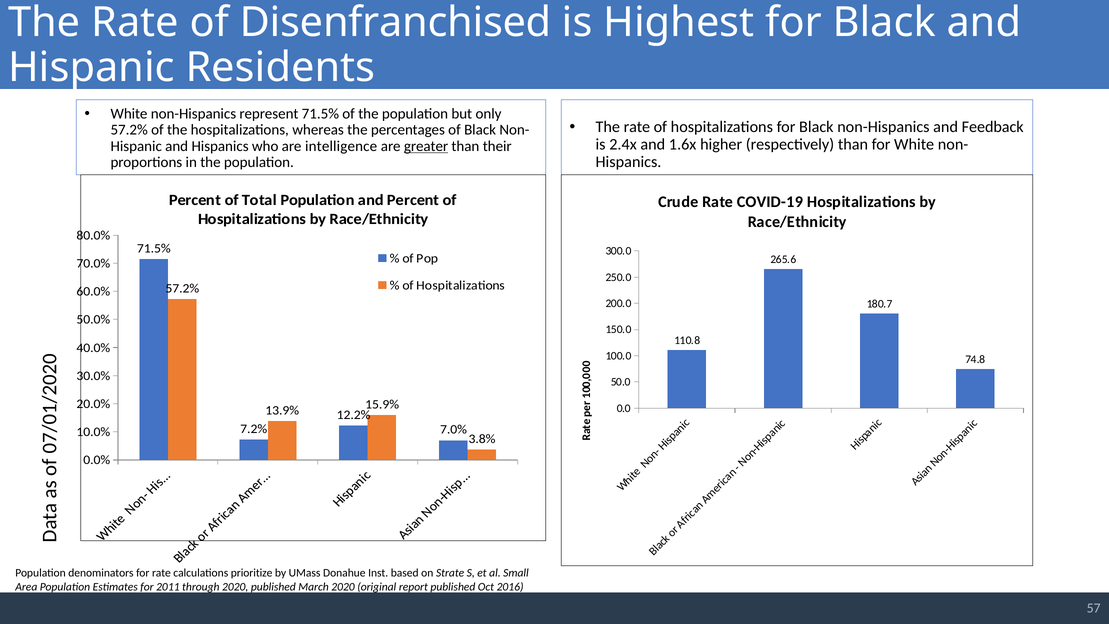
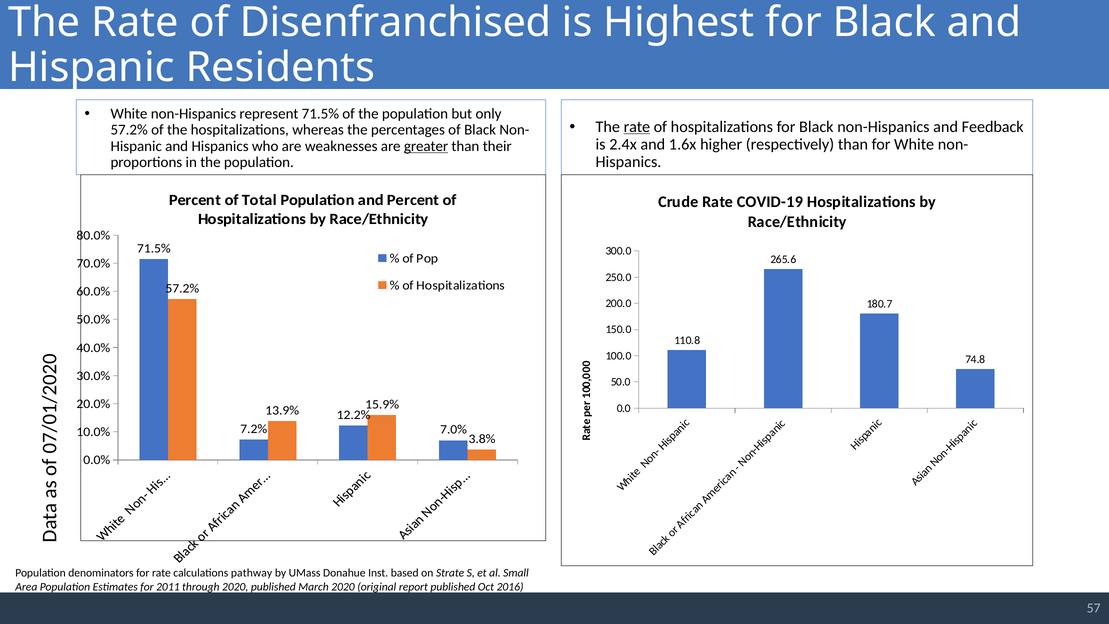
rate at (637, 127) underline: none -> present
intelligence: intelligence -> weaknesses
prioritize: prioritize -> pathway
